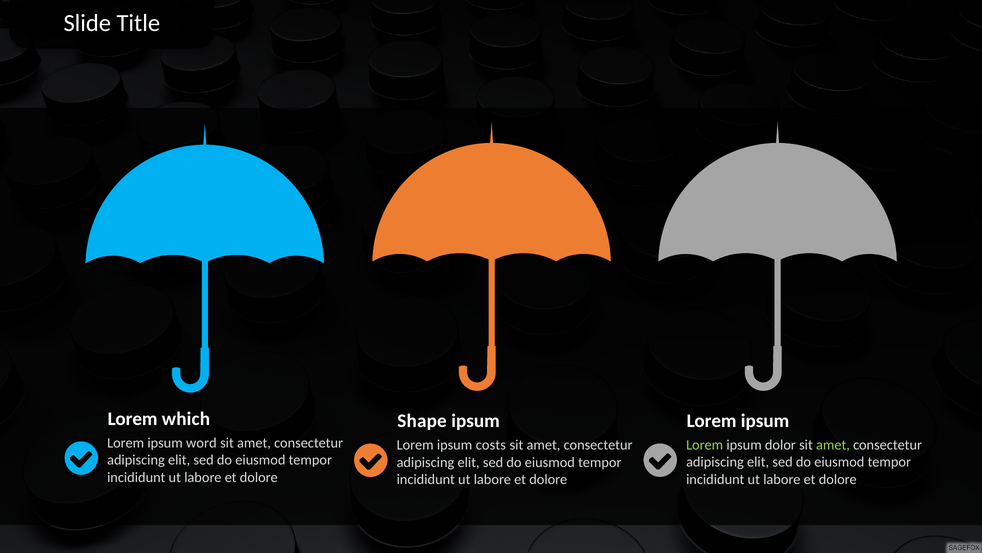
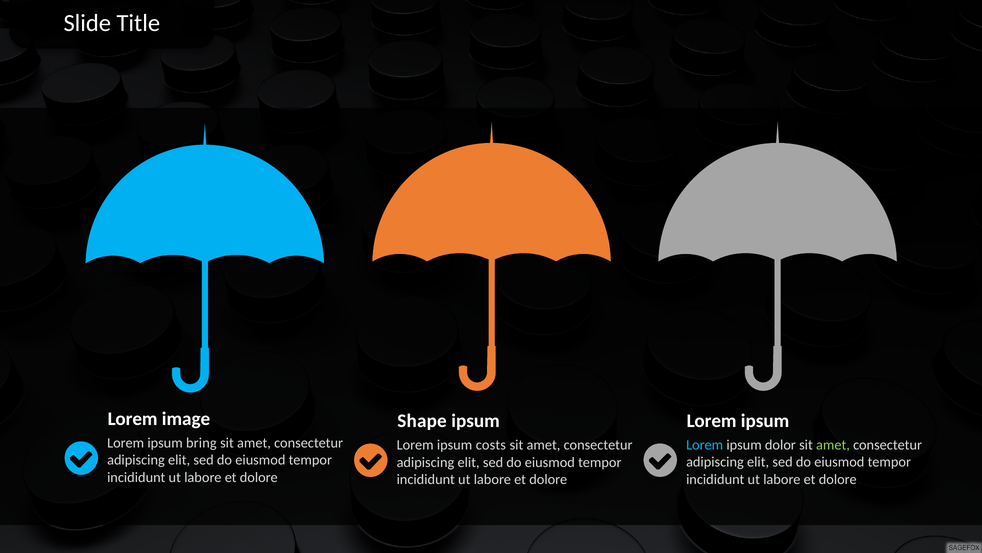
which: which -> image
word: word -> bring
Lorem at (705, 445) colour: light green -> light blue
